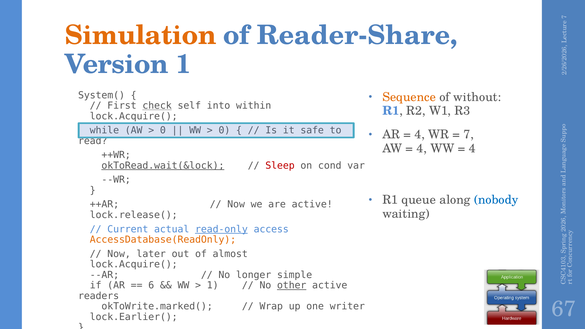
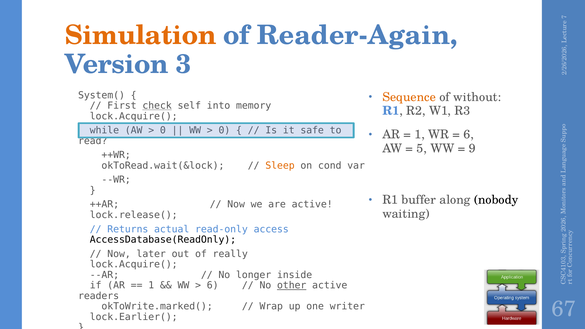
Reader-Share: Reader-Share -> Reader-Again
Version 1: 1 -> 3
within: within -> memory
4 at (420, 135): 4 -> 1
7 at (469, 135): 7 -> 6
4 at (422, 148): 4 -> 5
4 at (472, 148): 4 -> 9
okToRead.wait(&lock underline: present -> none
Sleep colour: red -> orange
queue: queue -> buffer
nobody colour: blue -> black
Current: Current -> Returns
read-only underline: present -> none
AccessDatabase(ReadOnly colour: orange -> black
almost: almost -> really
simple: simple -> inside
6 at (151, 285): 6 -> 1
1 at (213, 285): 1 -> 6
